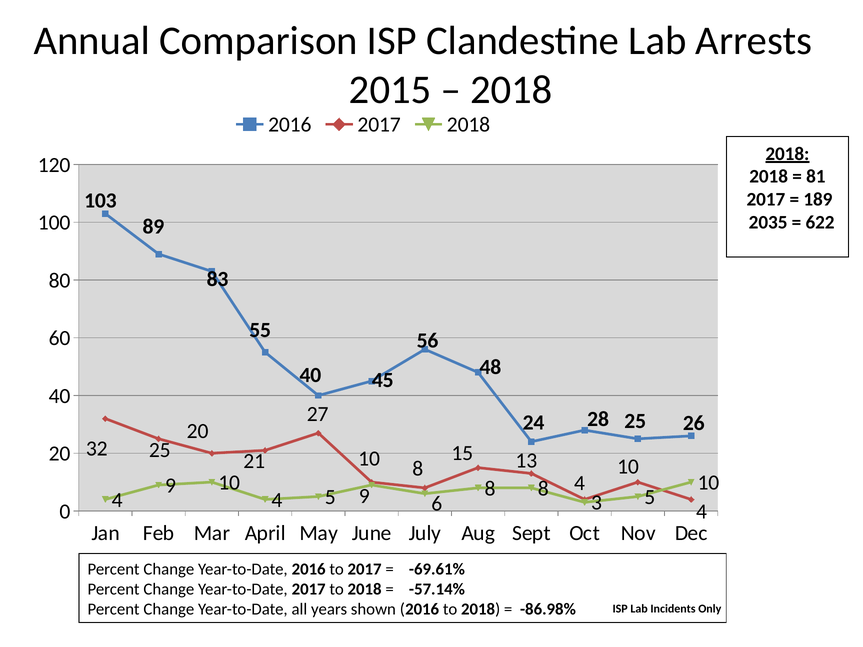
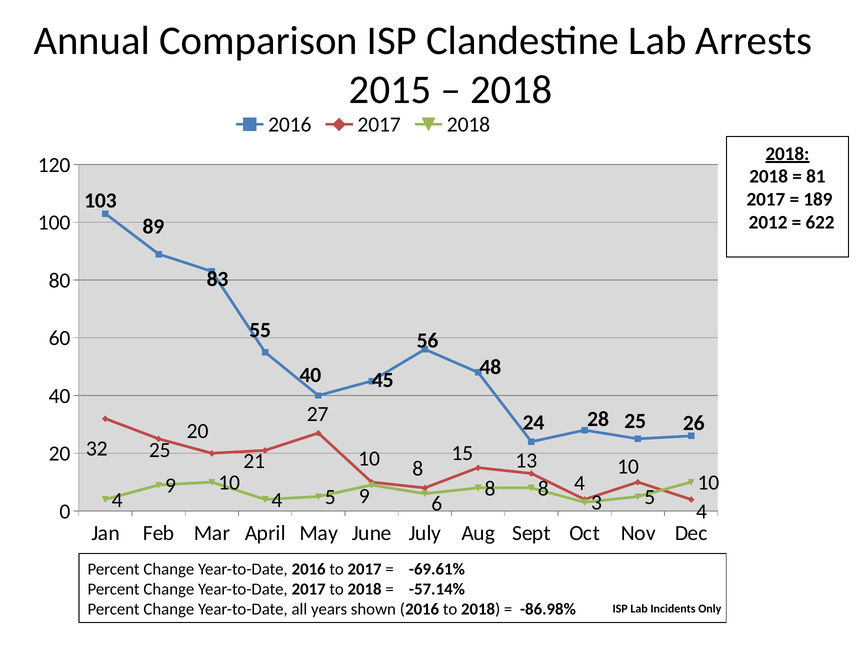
2035: 2035 -> 2012
